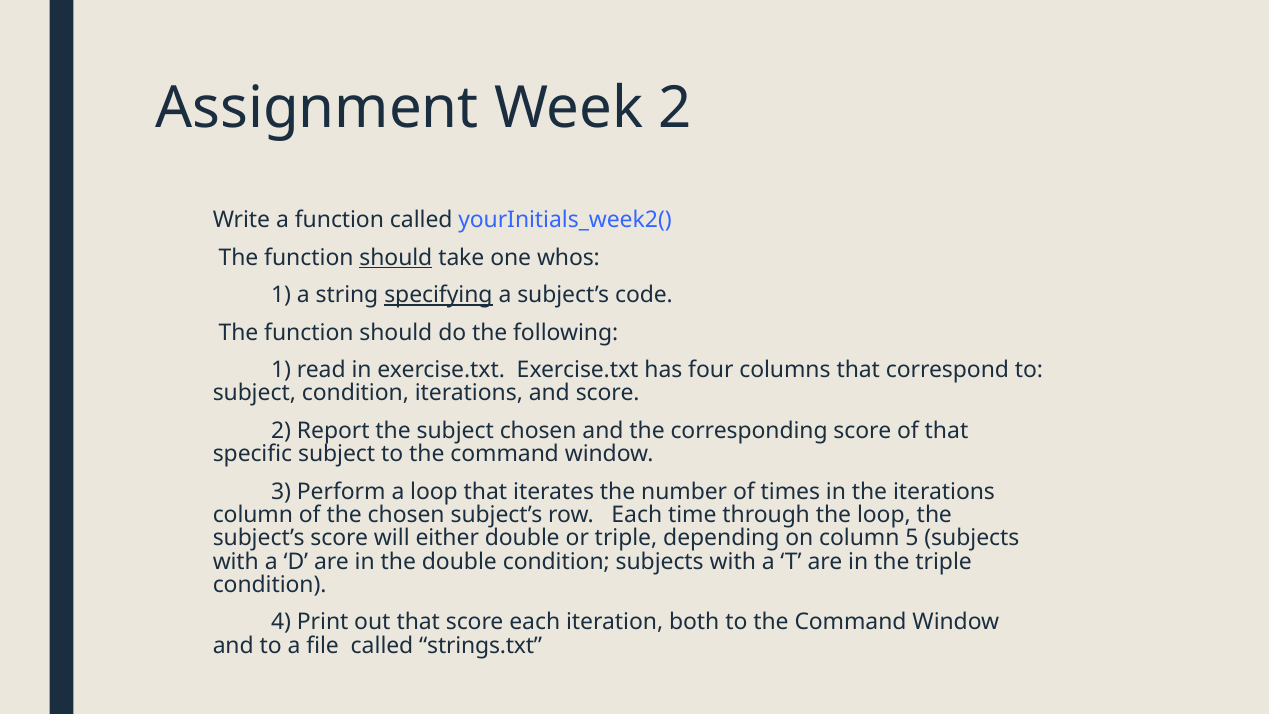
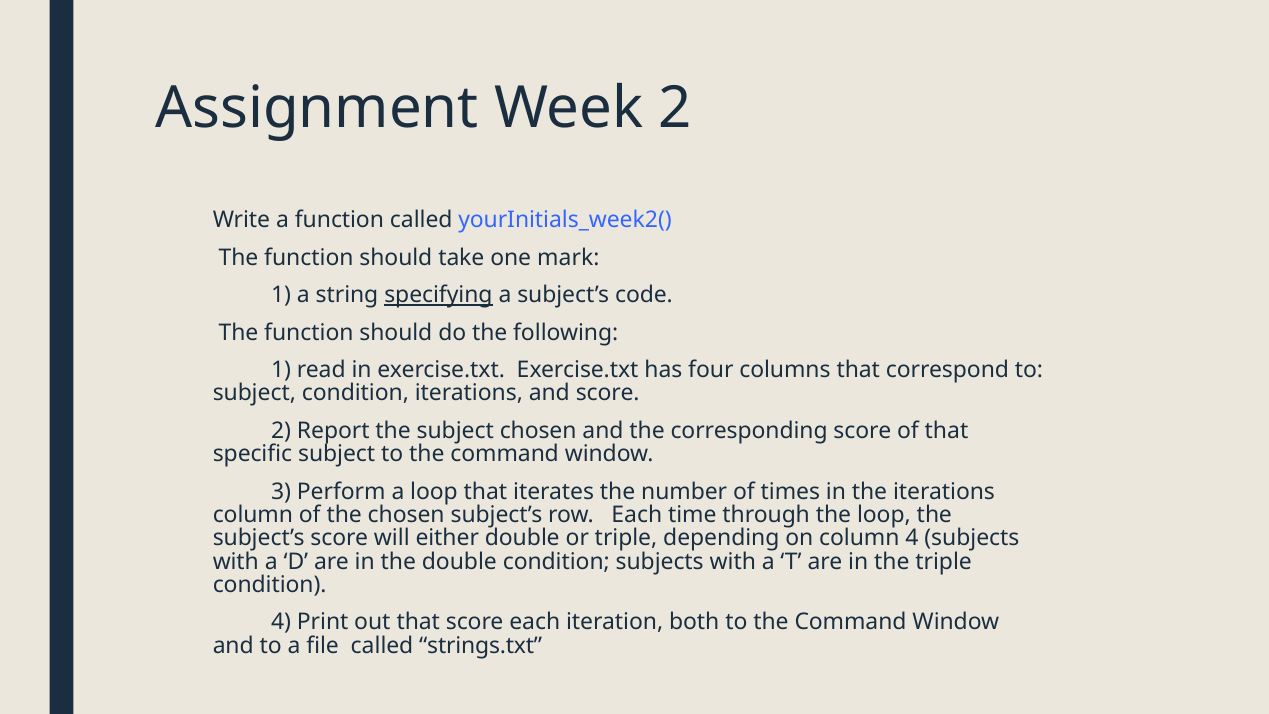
should at (396, 257) underline: present -> none
whos: whos -> mark
column 5: 5 -> 4
